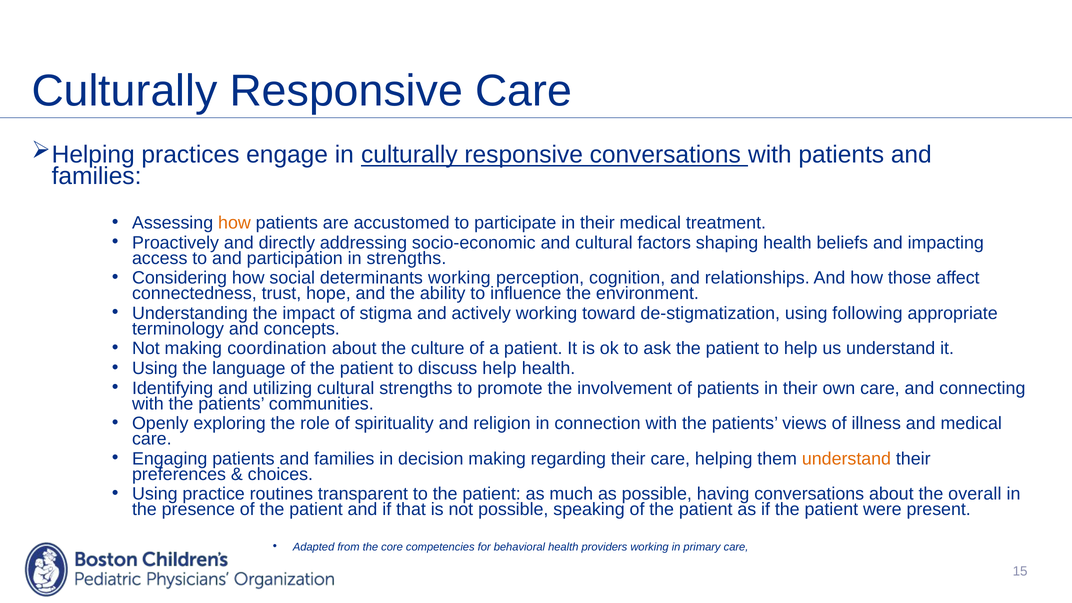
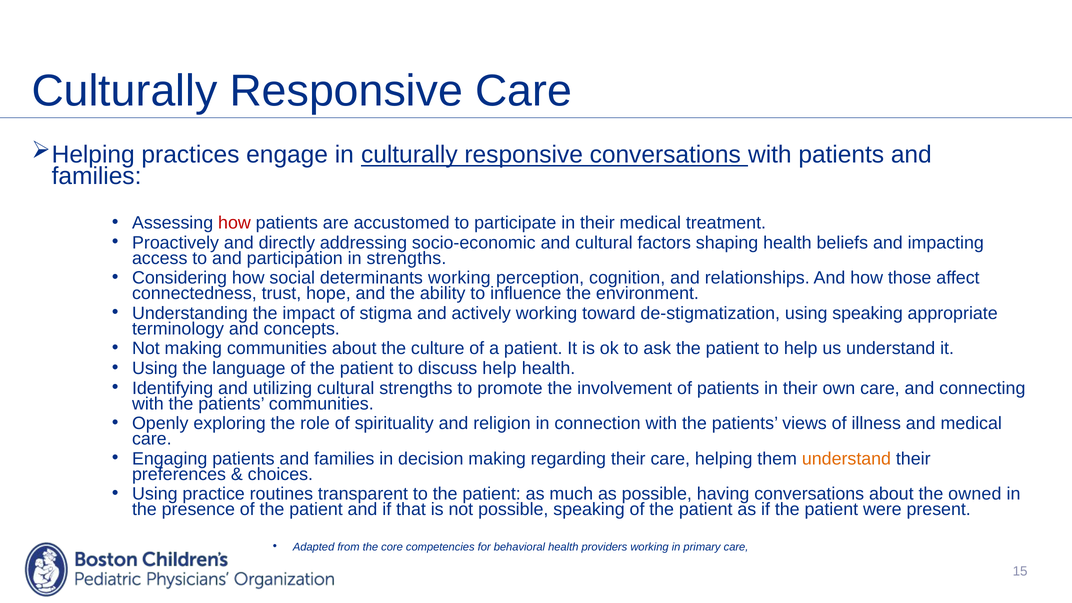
how at (234, 223) colour: orange -> red
using following: following -> speaking
making coordination: coordination -> communities
overall: overall -> owned
